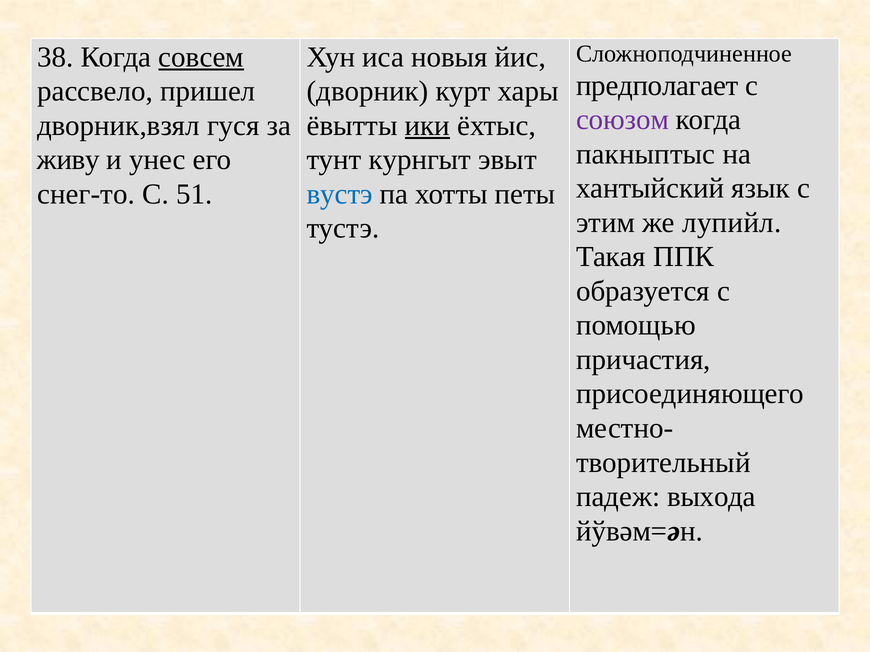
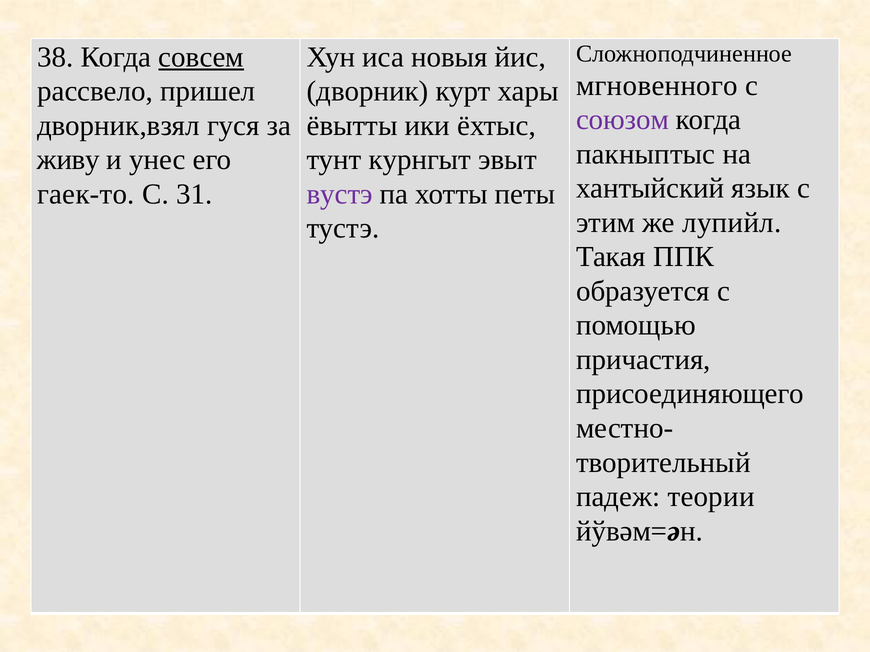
предполагает: предполагает -> мгновенного
ики underline: present -> none
снег-то: снег-то -> гаек-то
51: 51 -> 31
вустэ colour: blue -> purple
выхода: выхода -> теории
